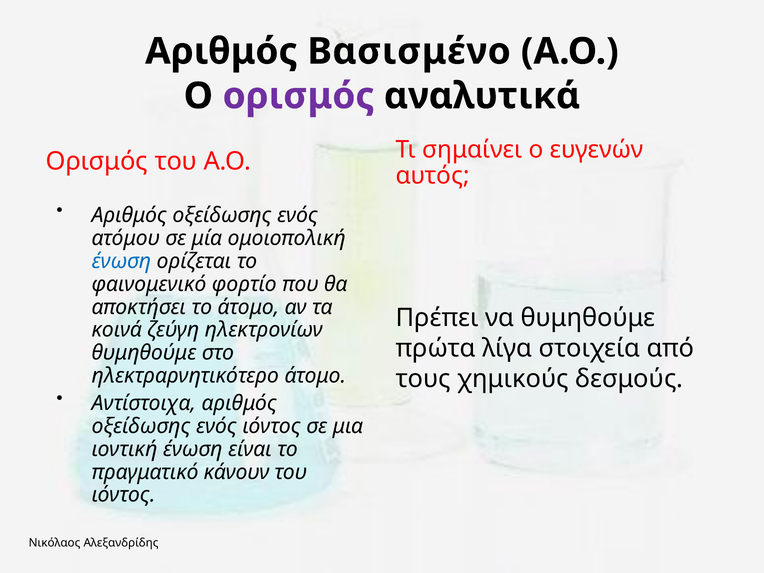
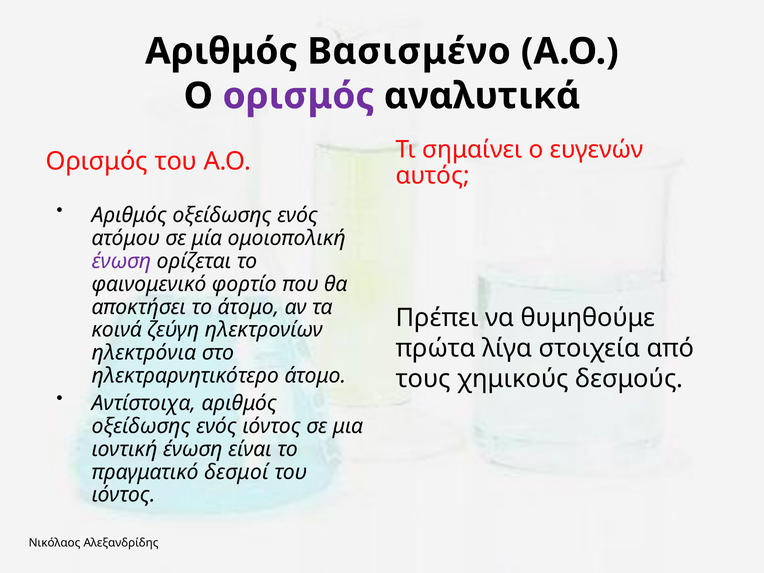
ένωση at (121, 261) colour: blue -> purple
θυμηθούμε at (144, 353): θυμηθούμε -> ηλεκτρόνια
κάνουν: κάνουν -> δεσμοί
